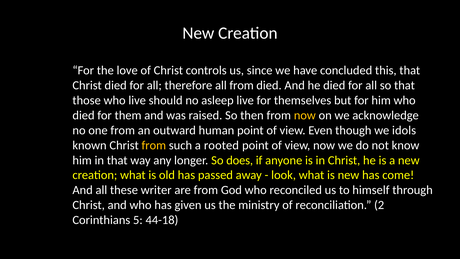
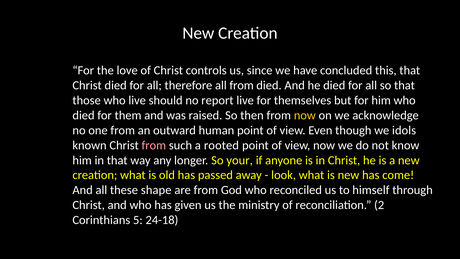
asleep: asleep -> report
from at (154, 145) colour: yellow -> pink
does: does -> your
writer: writer -> shape
44-18: 44-18 -> 24-18
